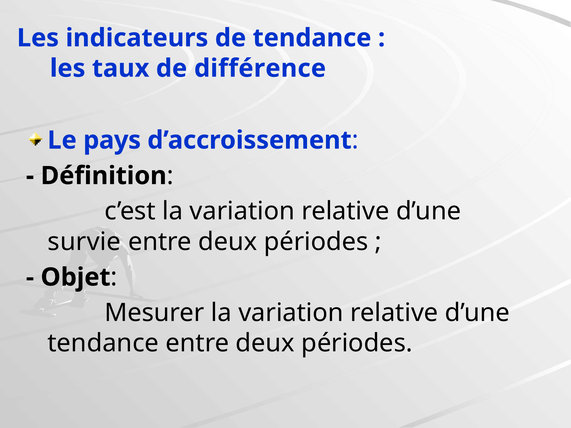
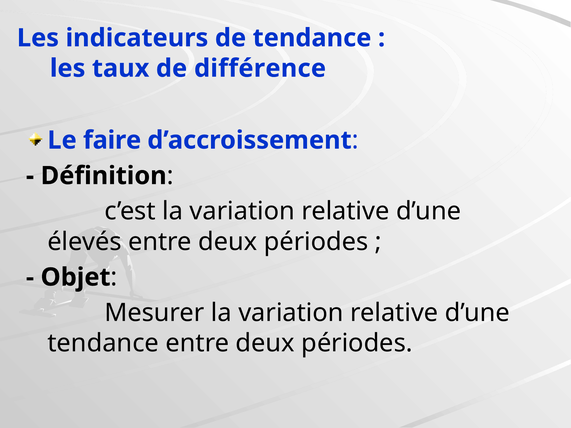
pays: pays -> faire
survie: survie -> élevés
